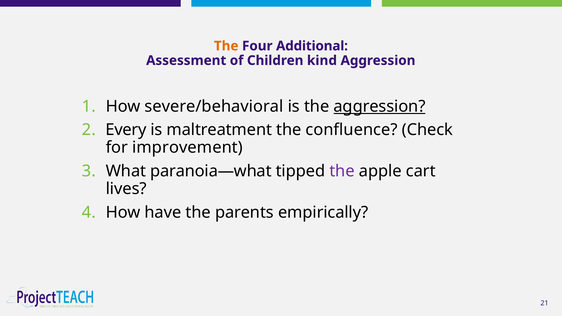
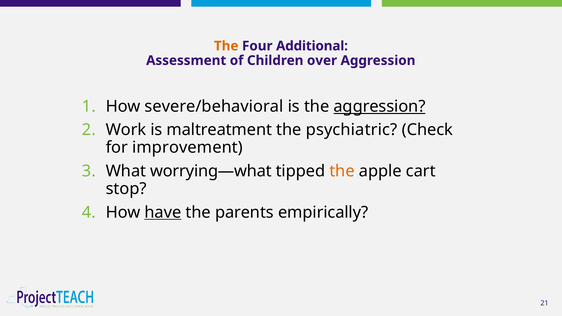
kind: kind -> over
Every: Every -> Work
confluence: confluence -> psychiatric
paranoia—what: paranoia—what -> worrying—what
the at (342, 171) colour: purple -> orange
lives: lives -> stop
have underline: none -> present
